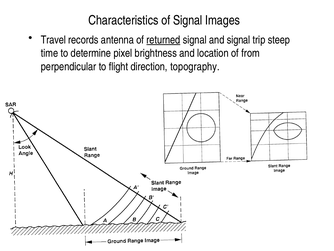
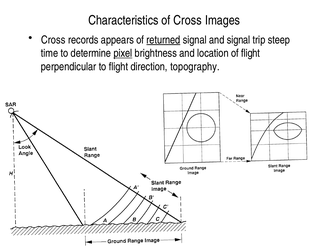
of Signal: Signal -> Cross
Travel at (53, 40): Travel -> Cross
antenna: antenna -> appears
pixel underline: none -> present
of from: from -> flight
